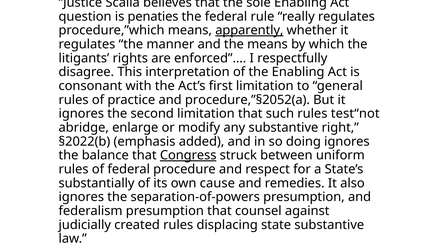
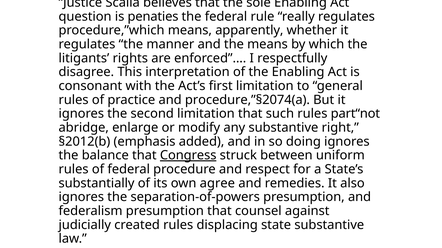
apparently underline: present -> none
procedure,”§2052(a: procedure,”§2052(a -> procedure,”§2074(a
test“not: test“not -> part“not
§2022(b: §2022(b -> §2012(b
cause: cause -> agree
